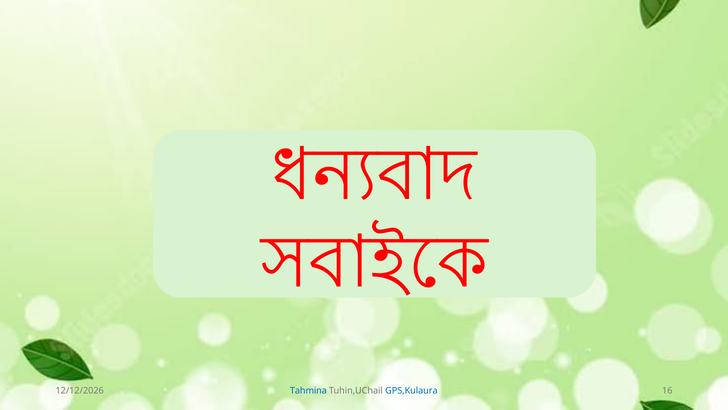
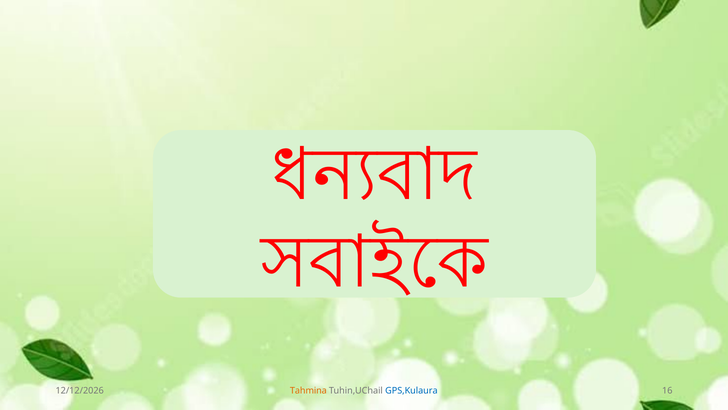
Tahmina colour: blue -> orange
